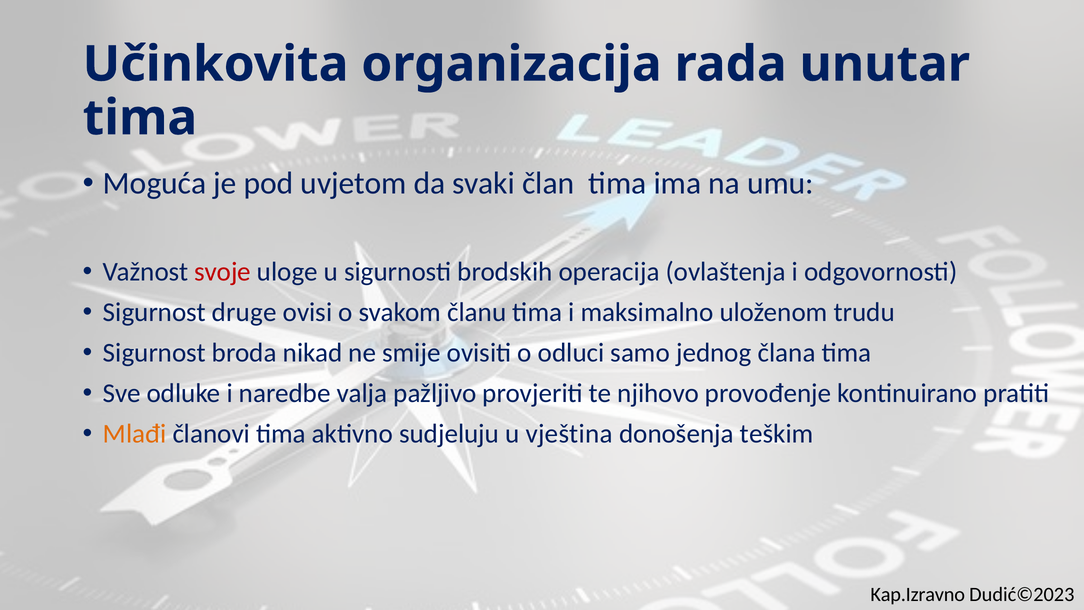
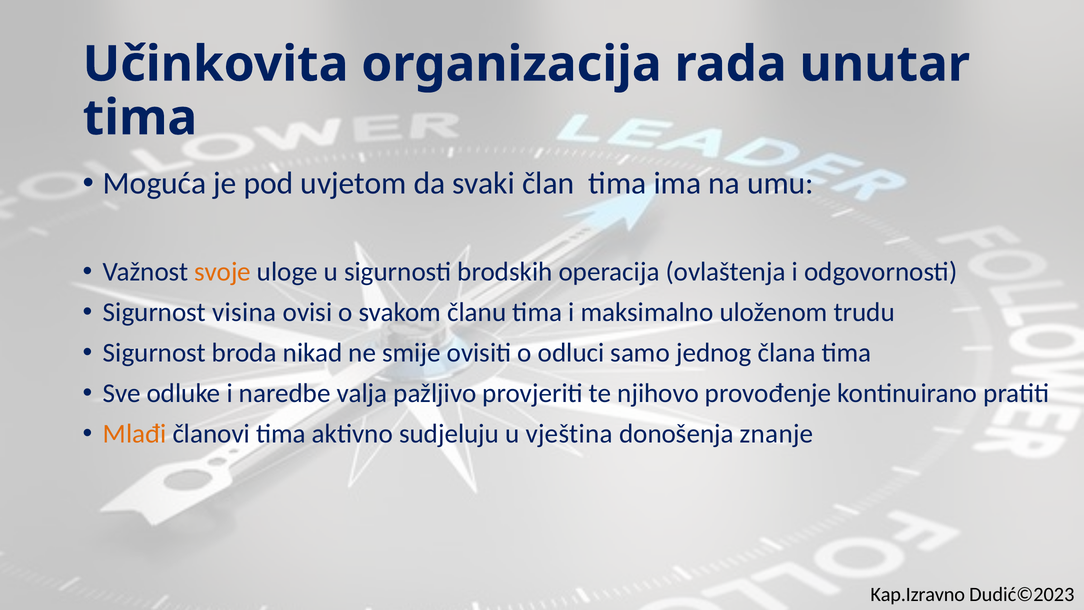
svoje colour: red -> orange
druge: druge -> visina
teškim: teškim -> znanje
